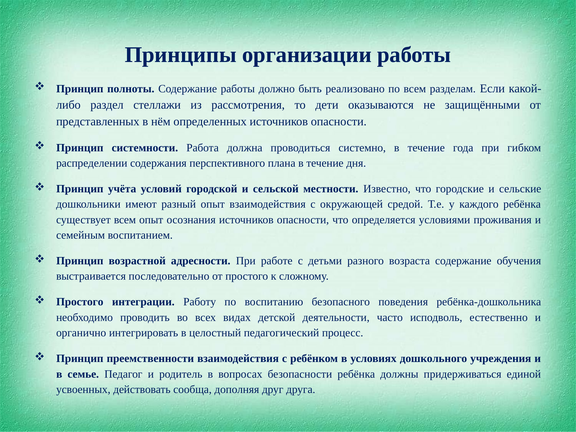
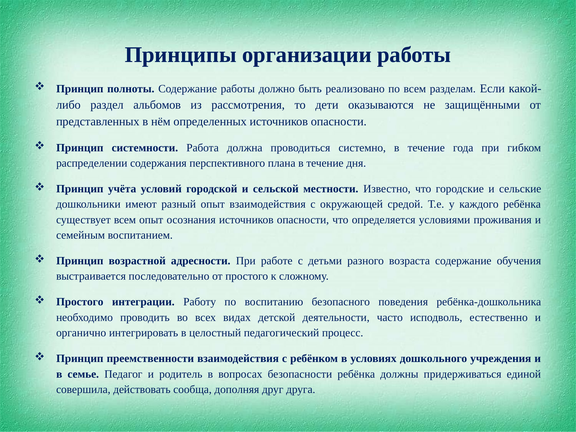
стеллажи: стеллажи -> альбомов
усвоенных: усвоенных -> совершила
